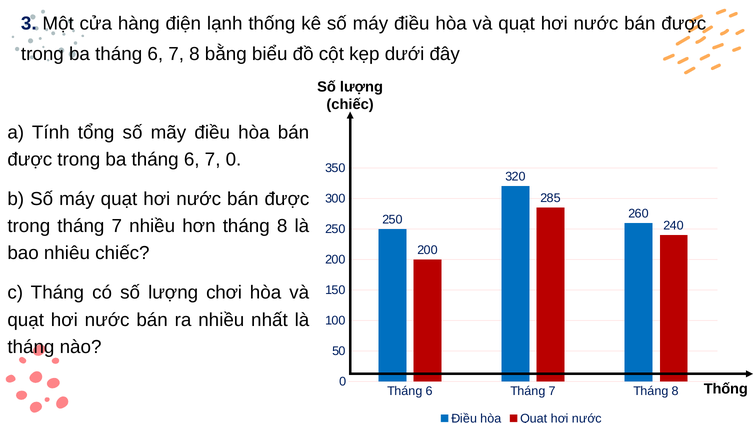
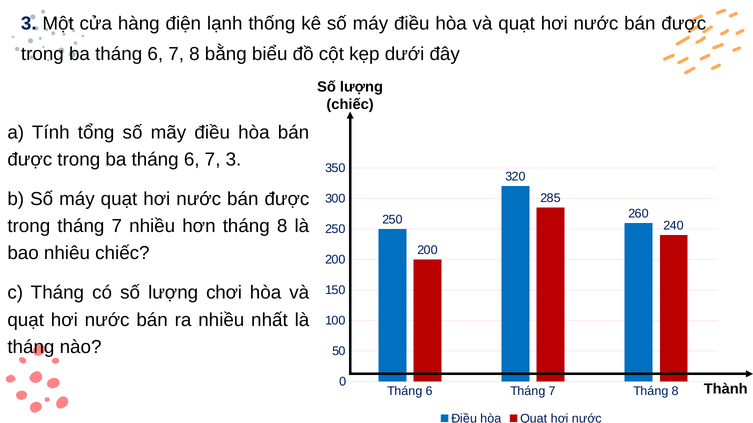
7 0: 0 -> 3
Thống at (726, 389): Thống -> Thành
